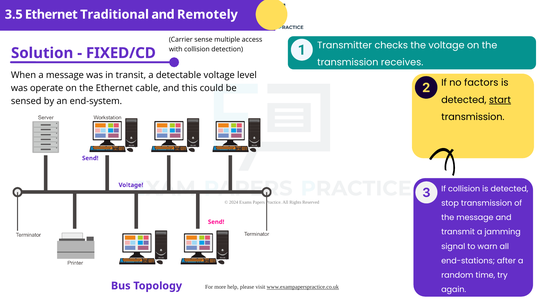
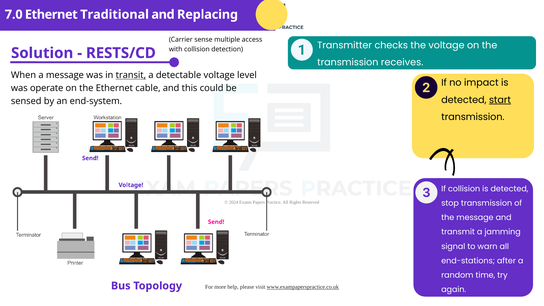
3.5: 3.5 -> 7.0
Remotely: Remotely -> Replacing
FIXED/CD: FIXED/CD -> RESTS/CD
transit underline: none -> present
factors: factors -> impact
